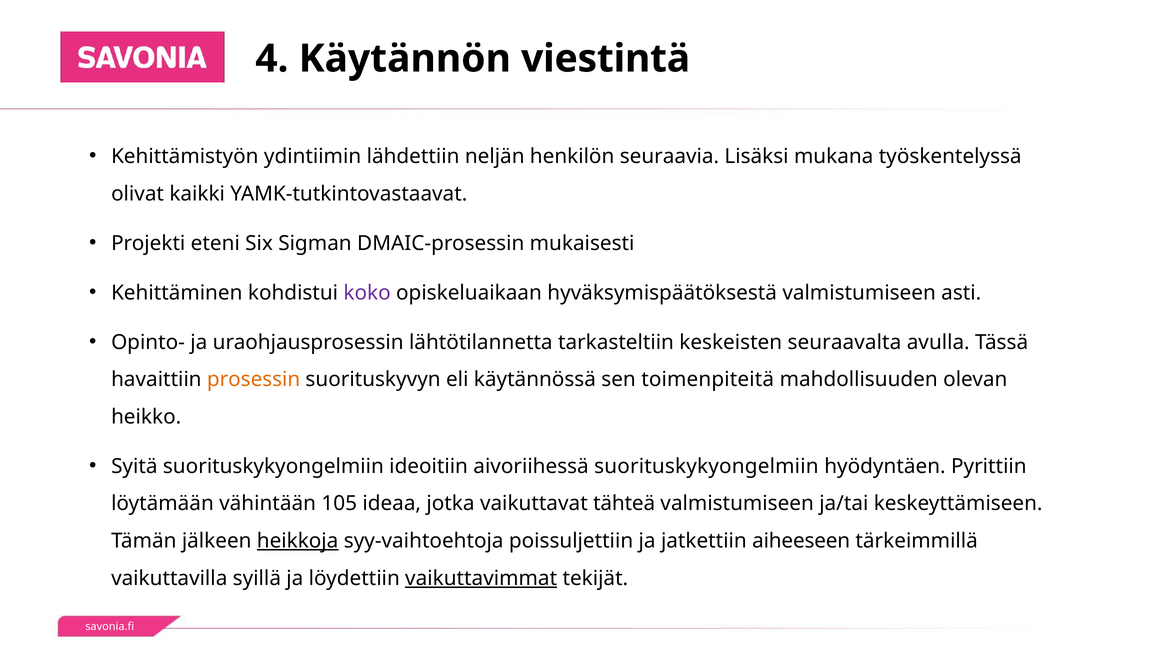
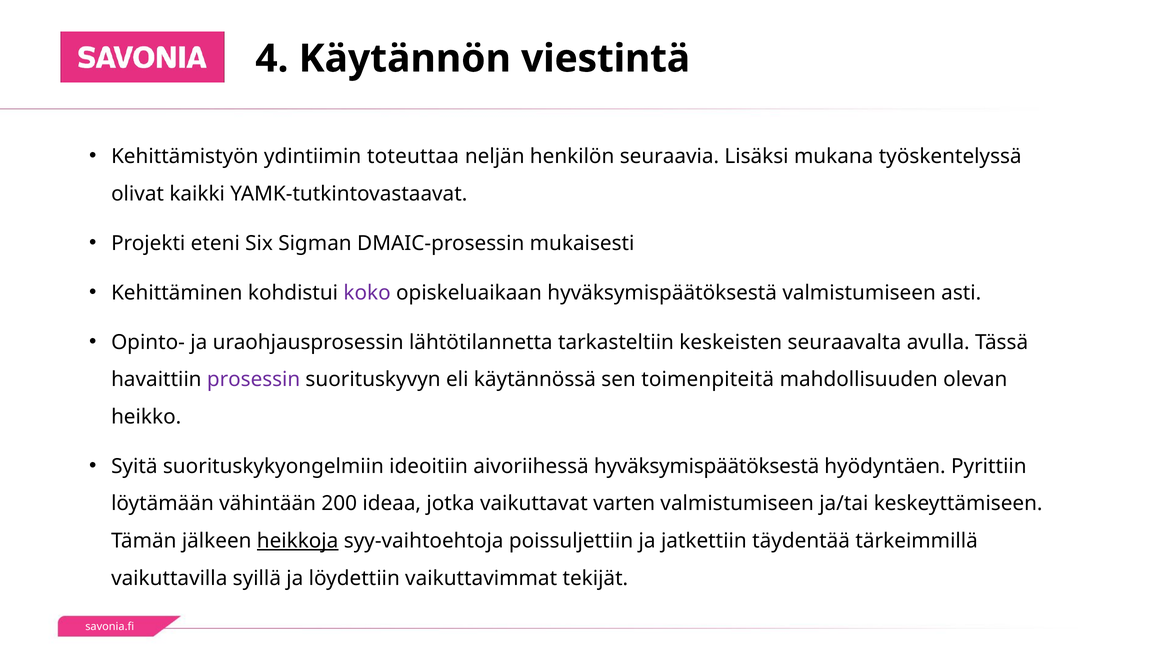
lähdettiin: lähdettiin -> toteuttaa
prosessin colour: orange -> purple
aivoriihessä suorituskykyongelmiin: suorituskykyongelmiin -> hyväksymispäätöksestä
105: 105 -> 200
tähteä: tähteä -> varten
aiheeseen: aiheeseen -> täydentää
vaikuttavimmat underline: present -> none
